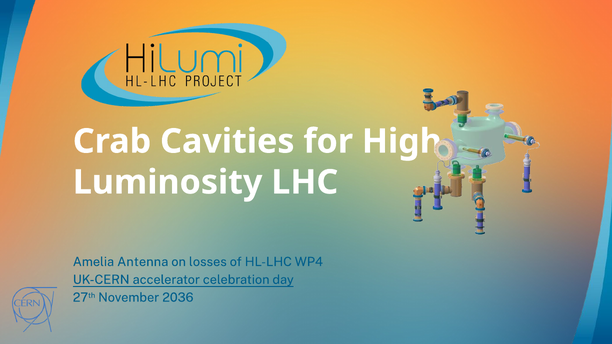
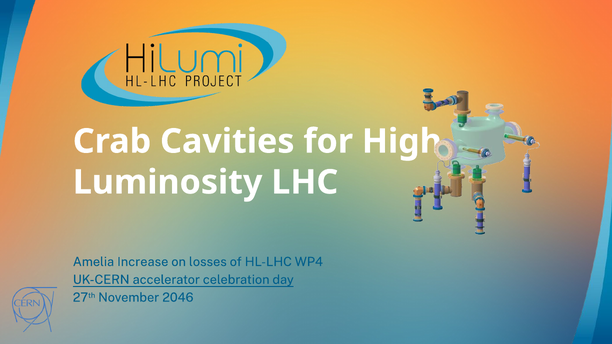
Antenna: Antenna -> Increase
2036: 2036 -> 2046
